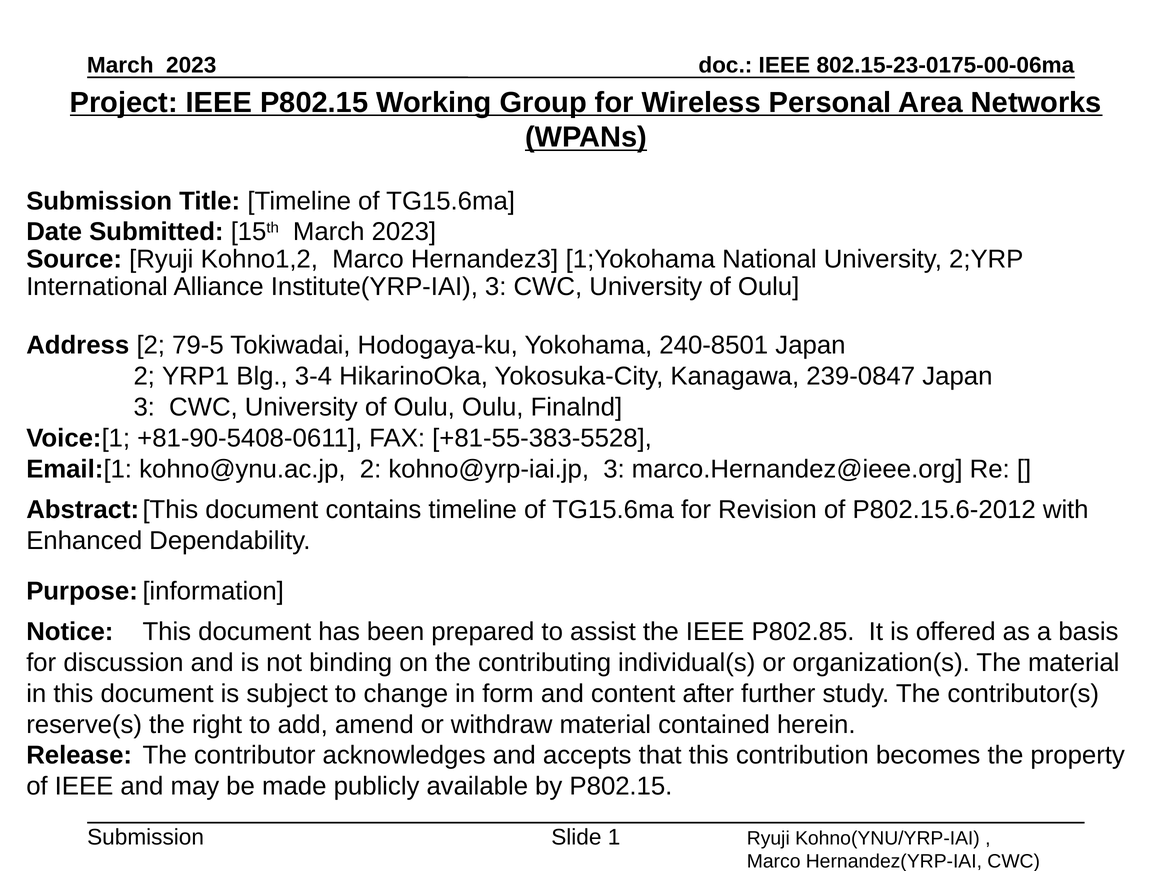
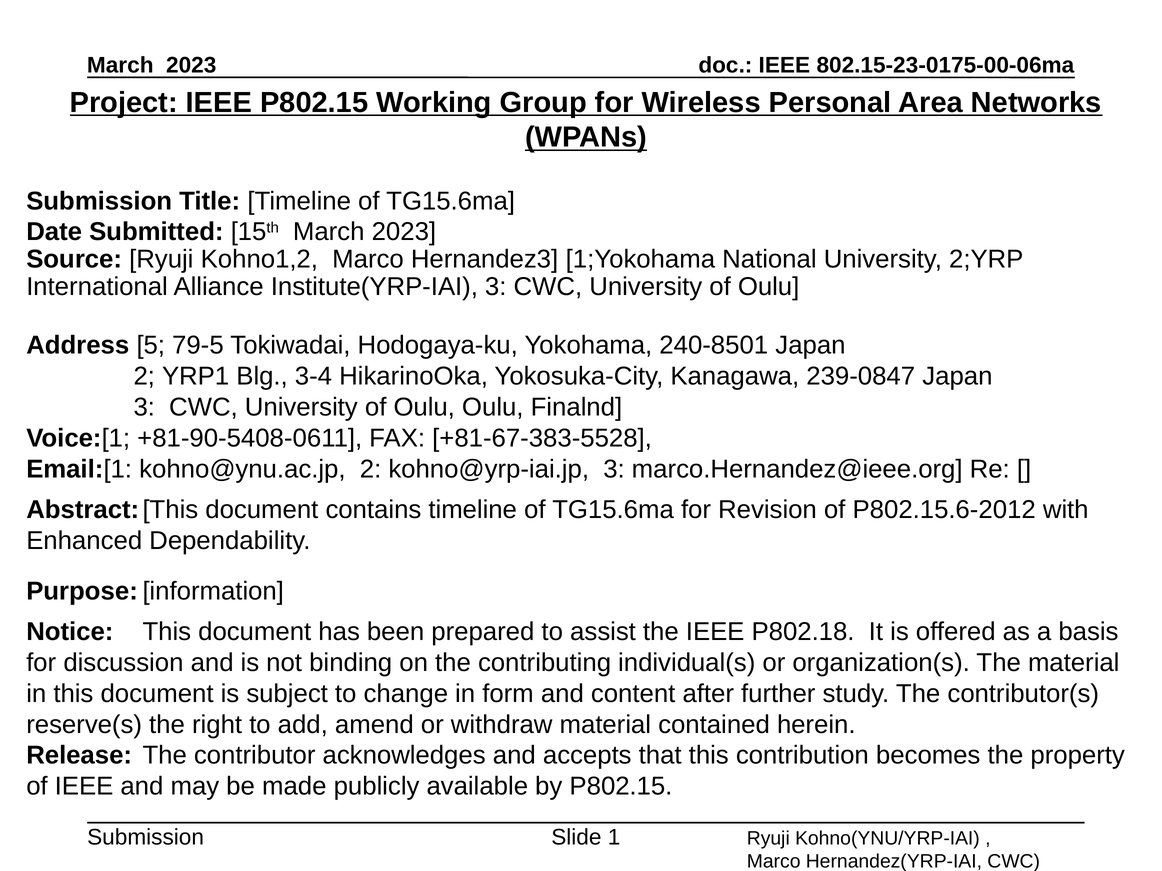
Address 2: 2 -> 5
+81-55-383-5528: +81-55-383-5528 -> +81-67-383-5528
P802.85: P802.85 -> P802.18
